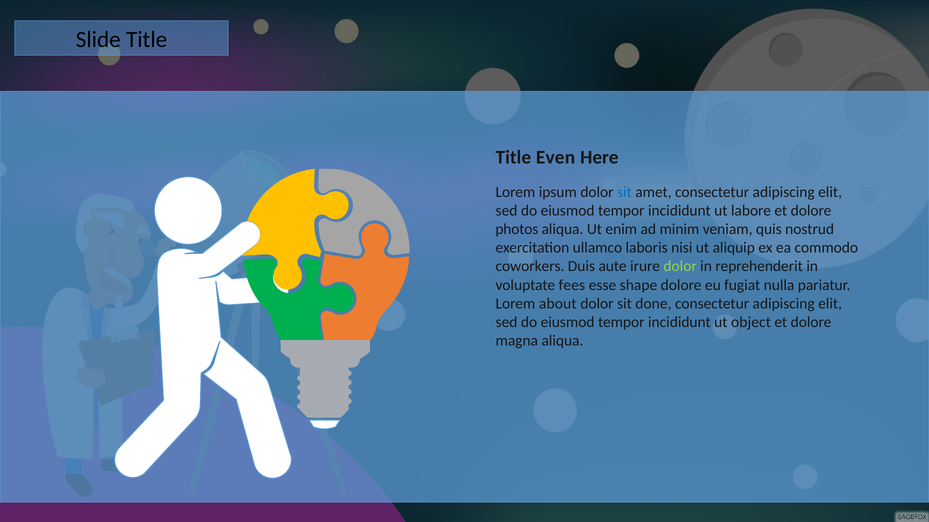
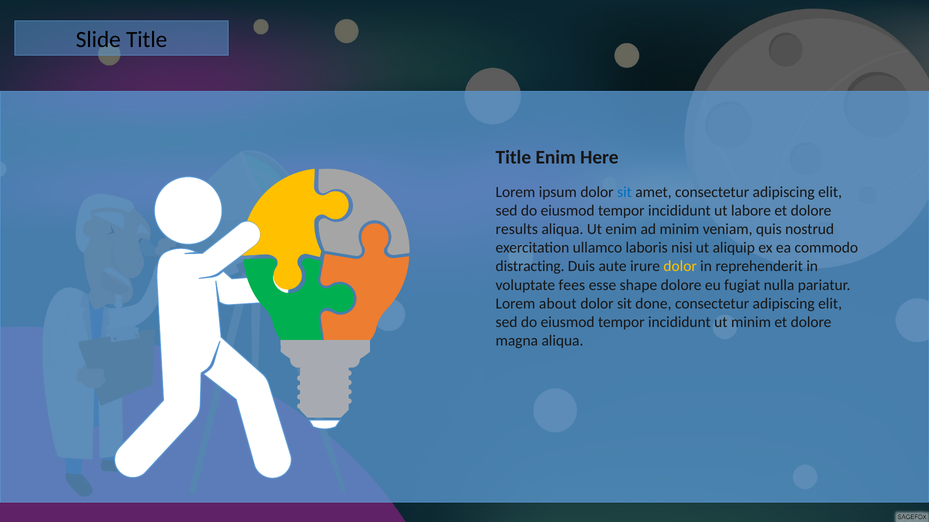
Title Even: Even -> Enim
photos: photos -> results
coworkers: coworkers -> distracting
dolor at (680, 267) colour: light green -> yellow
ut object: object -> minim
